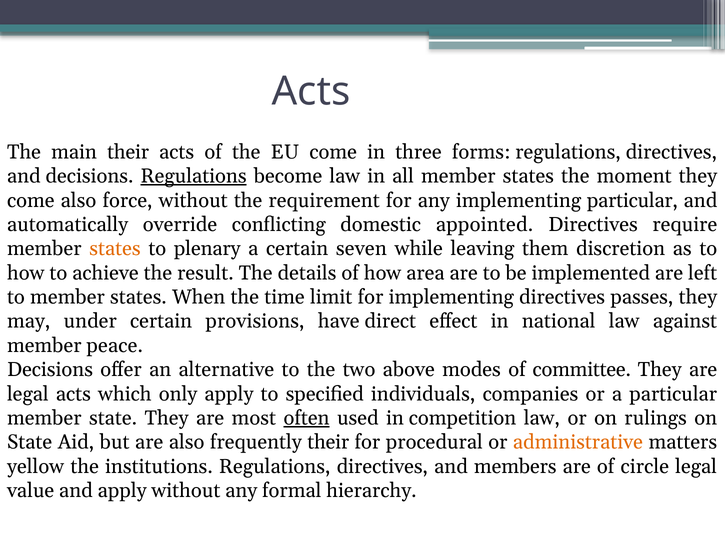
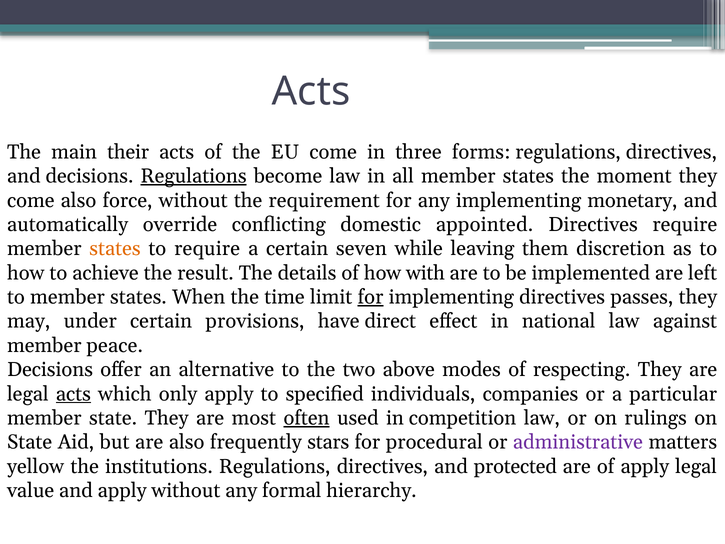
implementing particular: particular -> monetary
to plenary: plenary -> require
area: area -> with
for at (371, 297) underline: none -> present
committee: committee -> respecting
acts at (73, 394) underline: none -> present
frequently their: their -> stars
administrative colour: orange -> purple
members: members -> protected
of circle: circle -> apply
